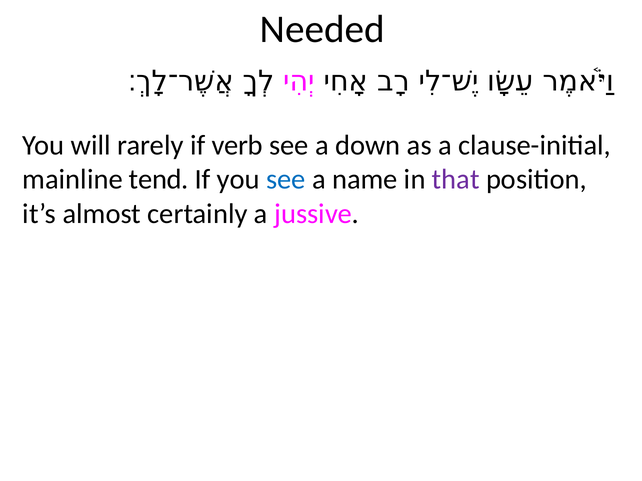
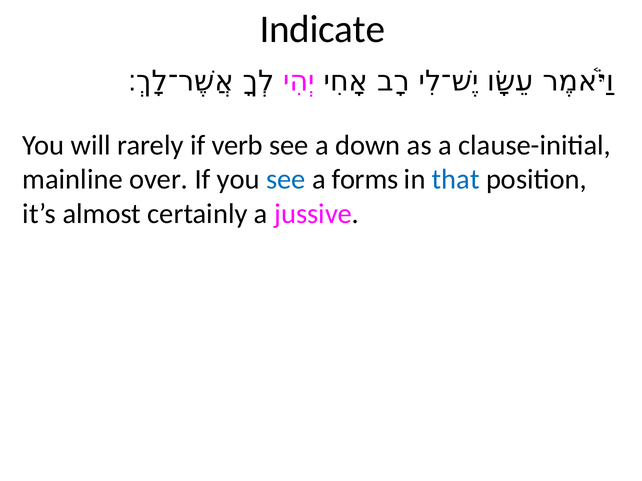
Needed: Needed -> Indicate
tend: tend -> over
name: name -> forms
that colour: purple -> blue
